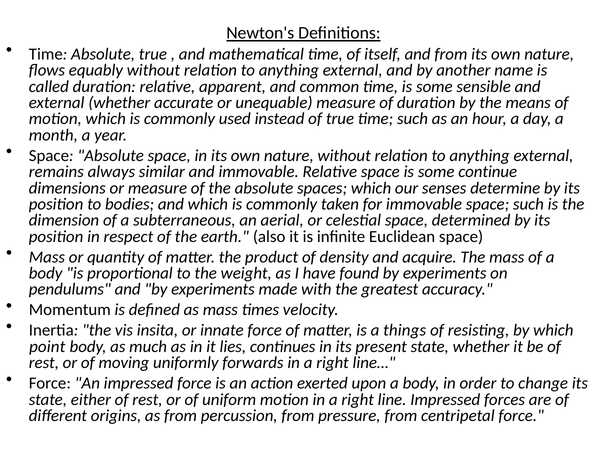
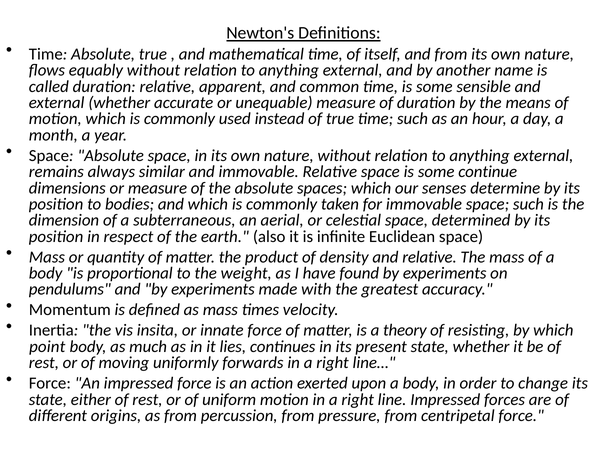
and acquire: acquire -> relative
things: things -> theory
